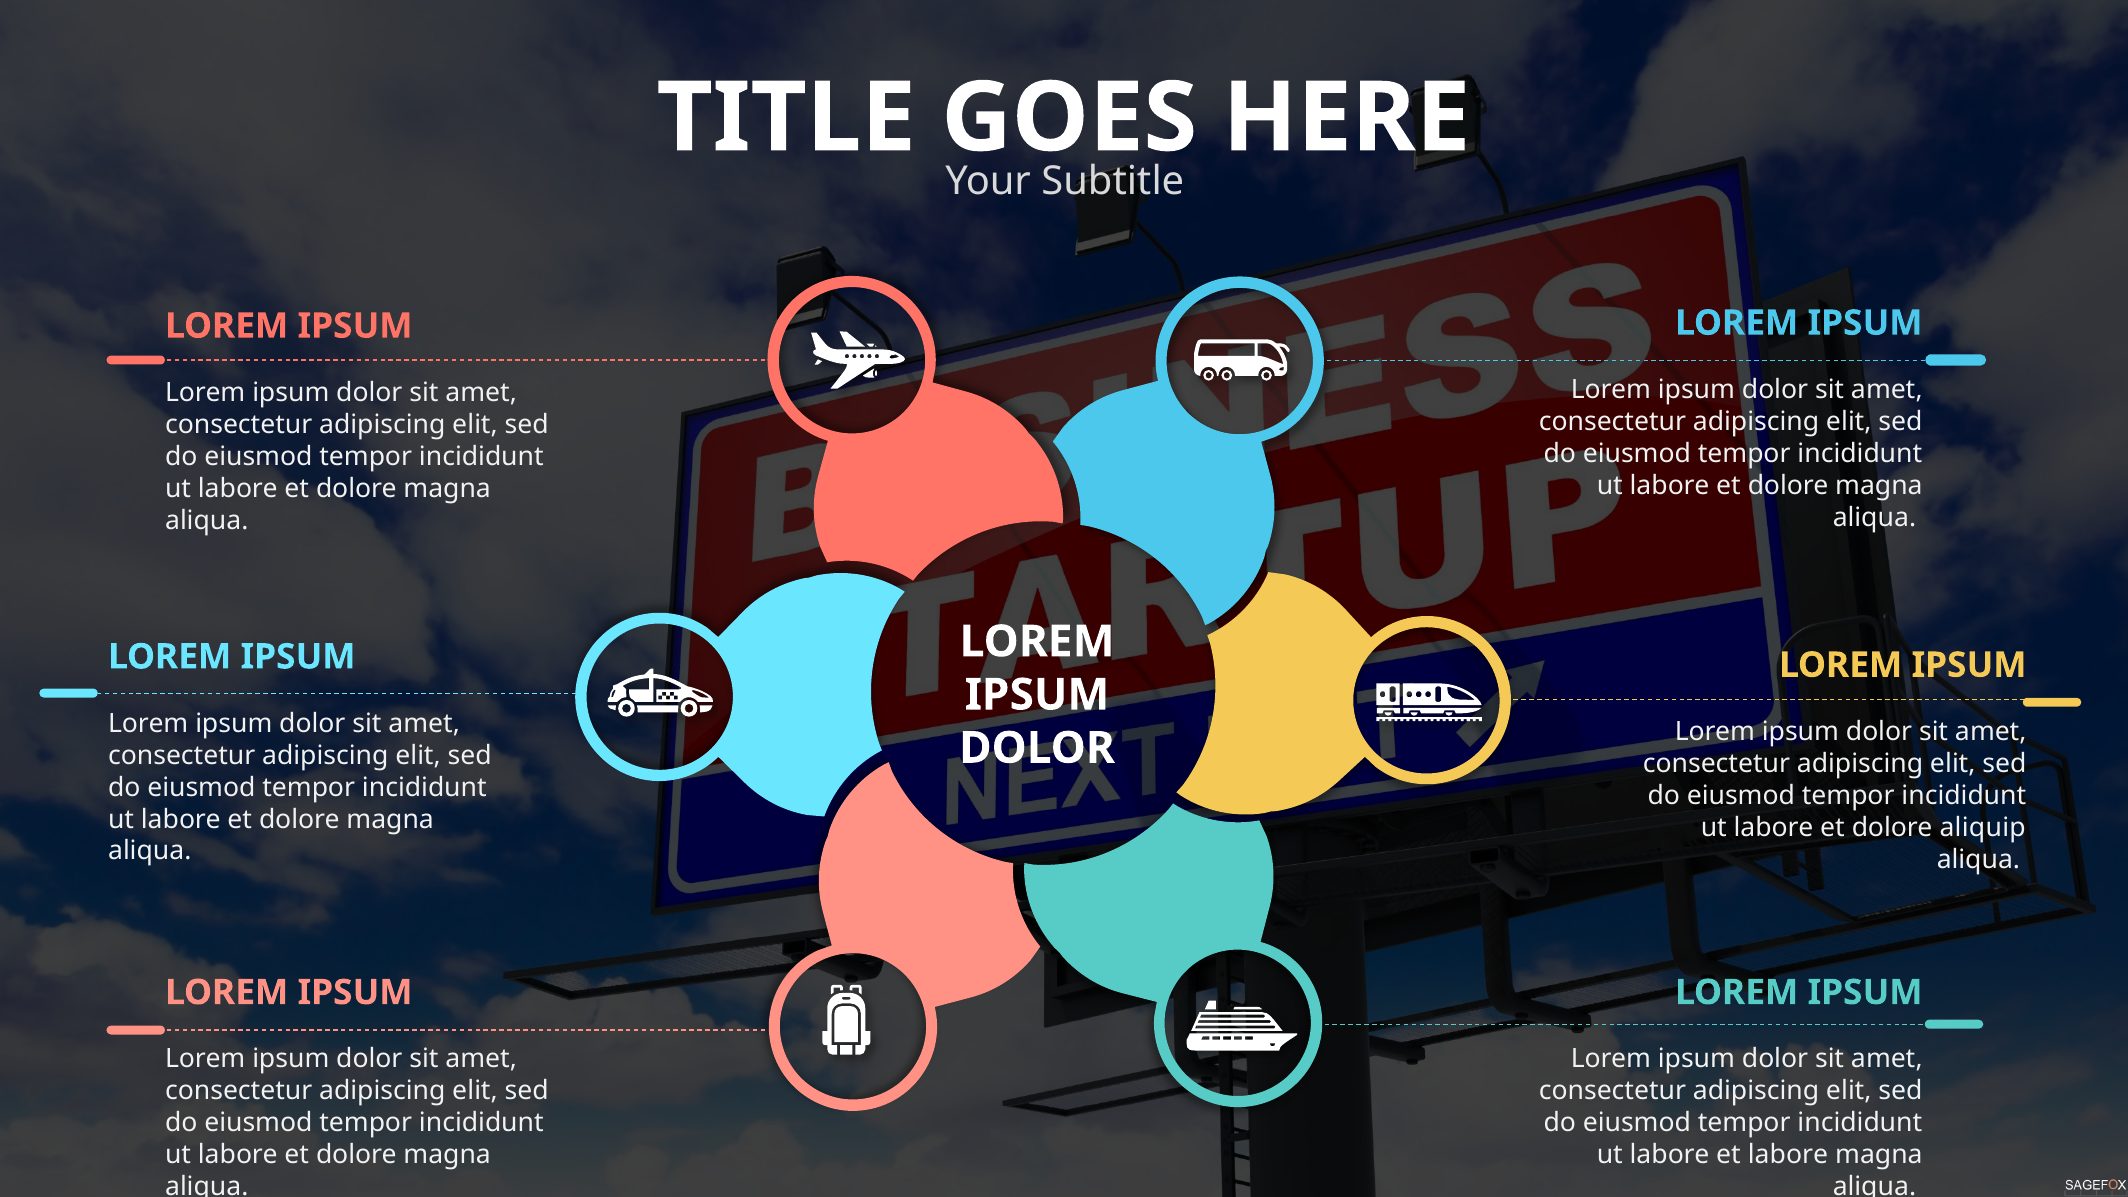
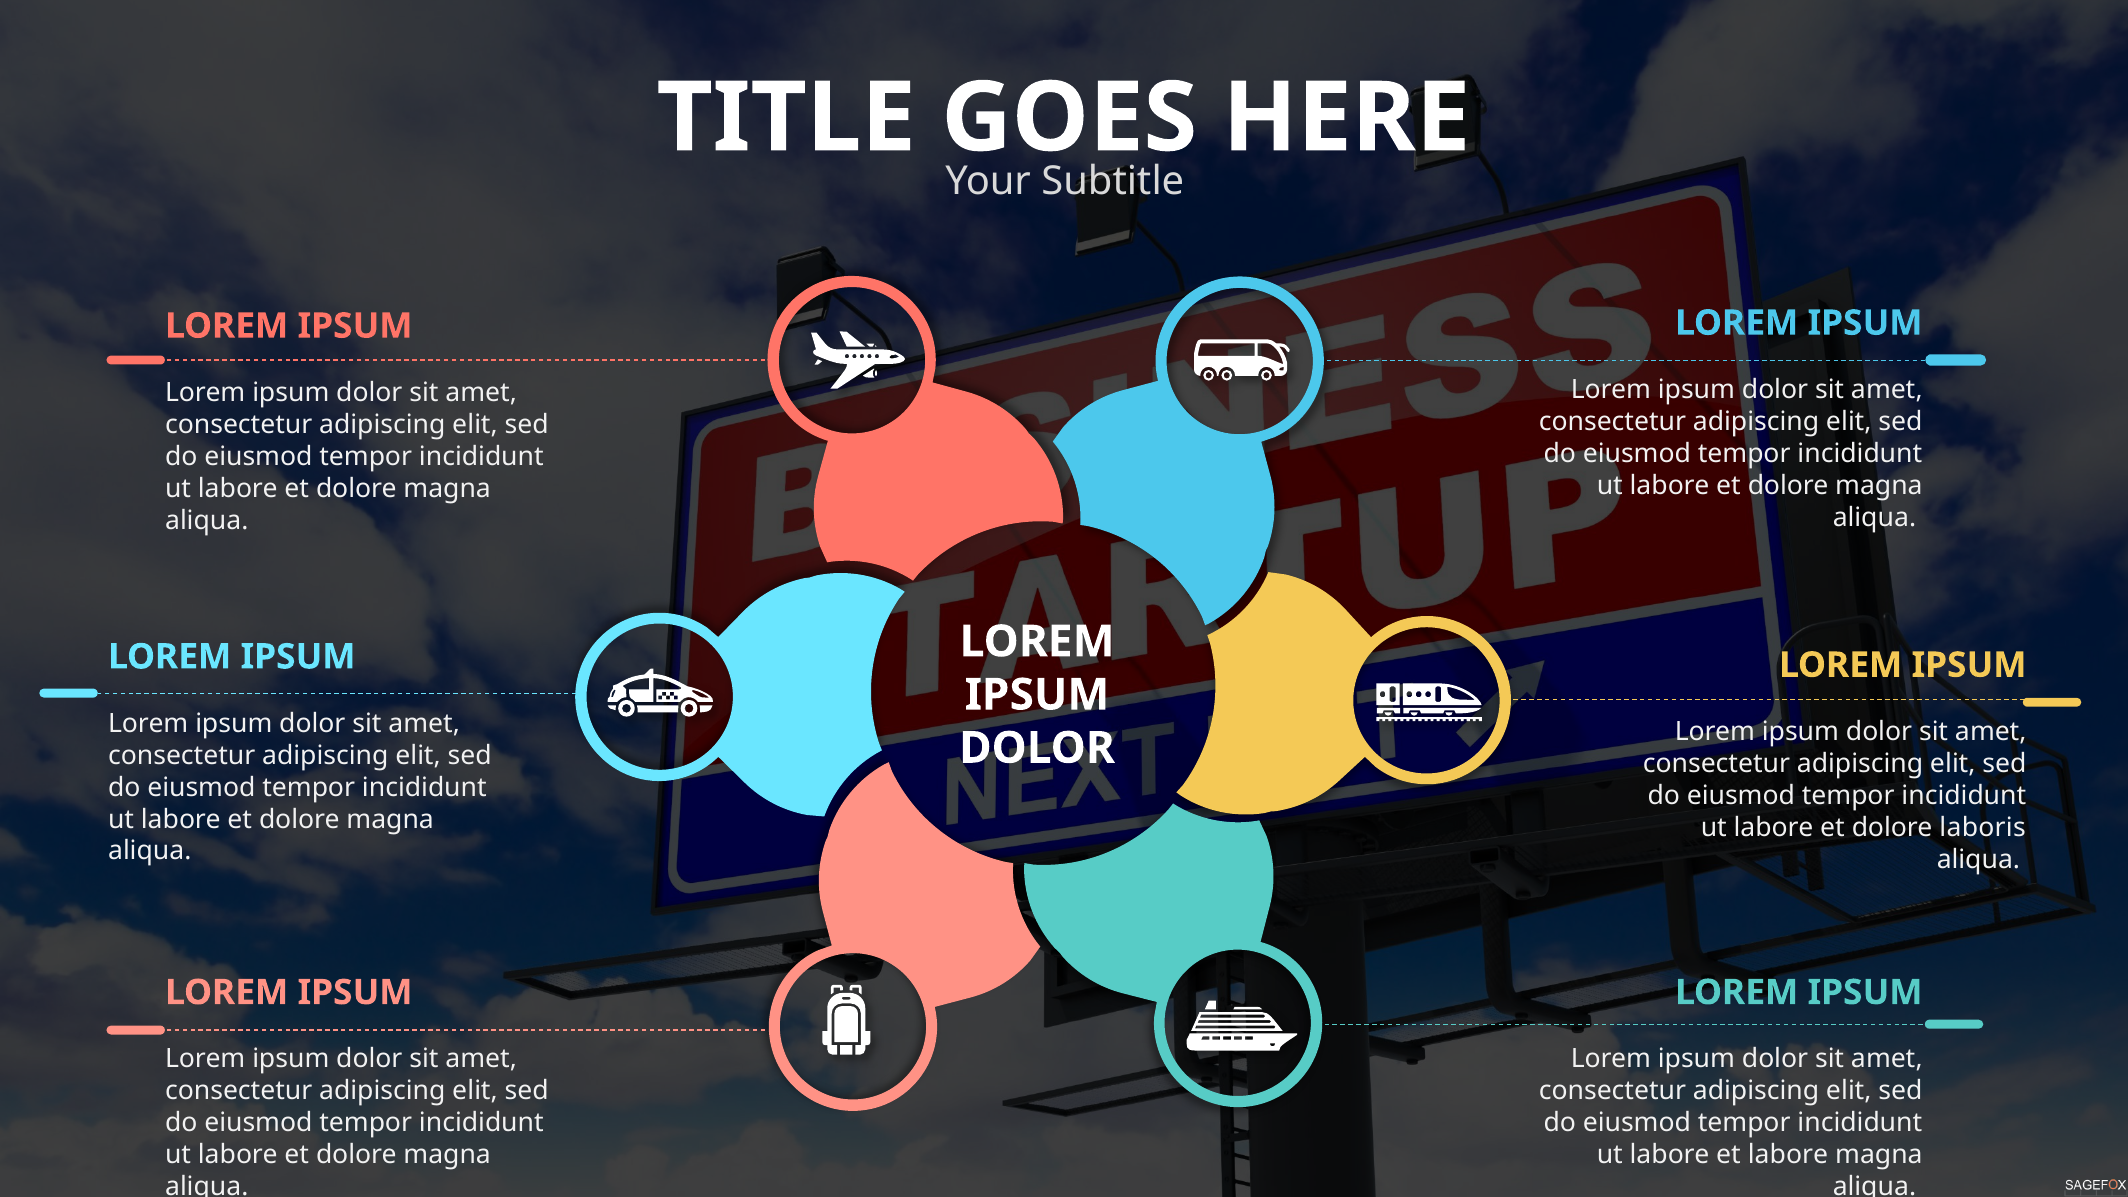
aliquip: aliquip -> laboris
